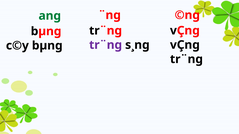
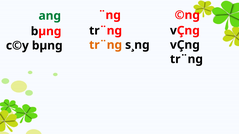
tr¨ng at (106, 45) colour: purple -> orange
